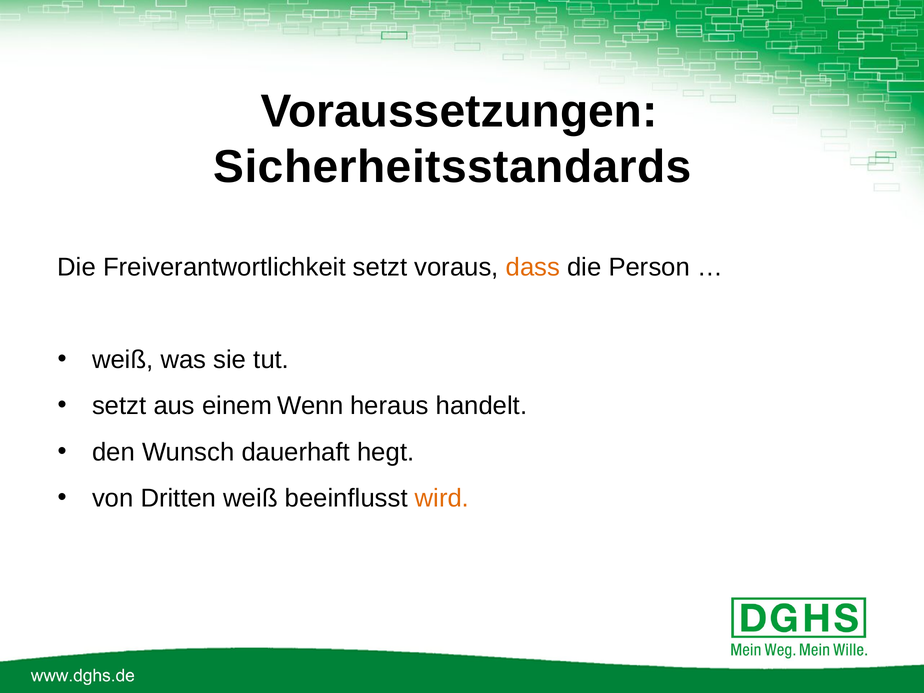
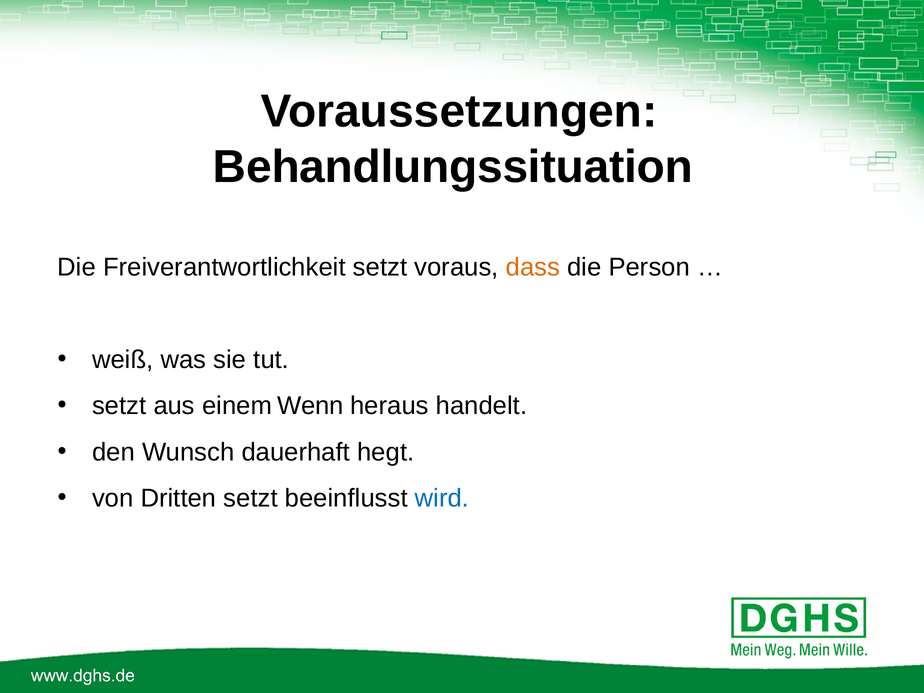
Sicherheitsstandards: Sicherheitsstandards -> Behandlungssituation
Dritten weiß: weiß -> setzt
wird colour: orange -> blue
